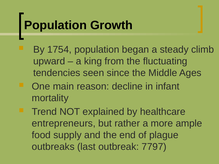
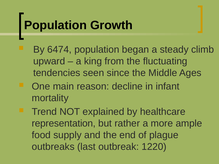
1754: 1754 -> 6474
entrepreneurs: entrepreneurs -> representation
7797: 7797 -> 1220
